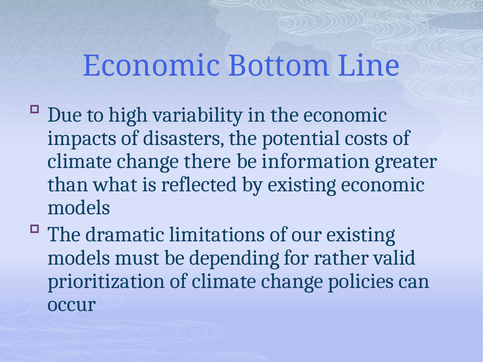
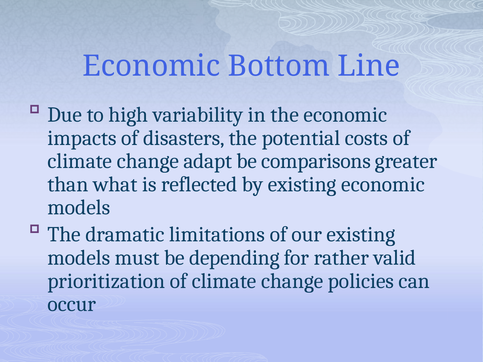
there: there -> adapt
information: information -> comparisons
